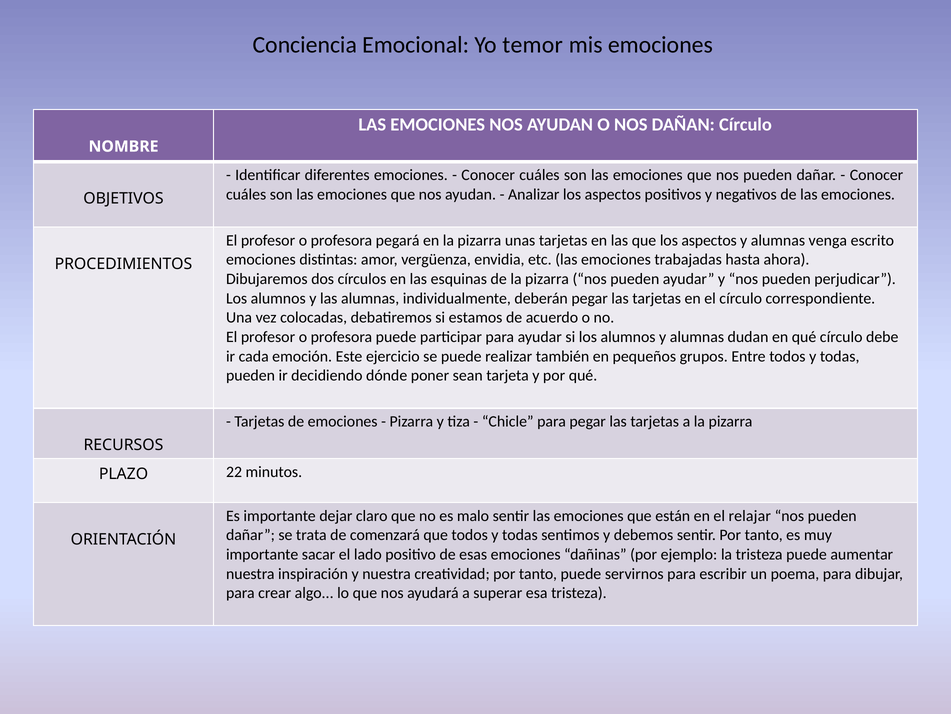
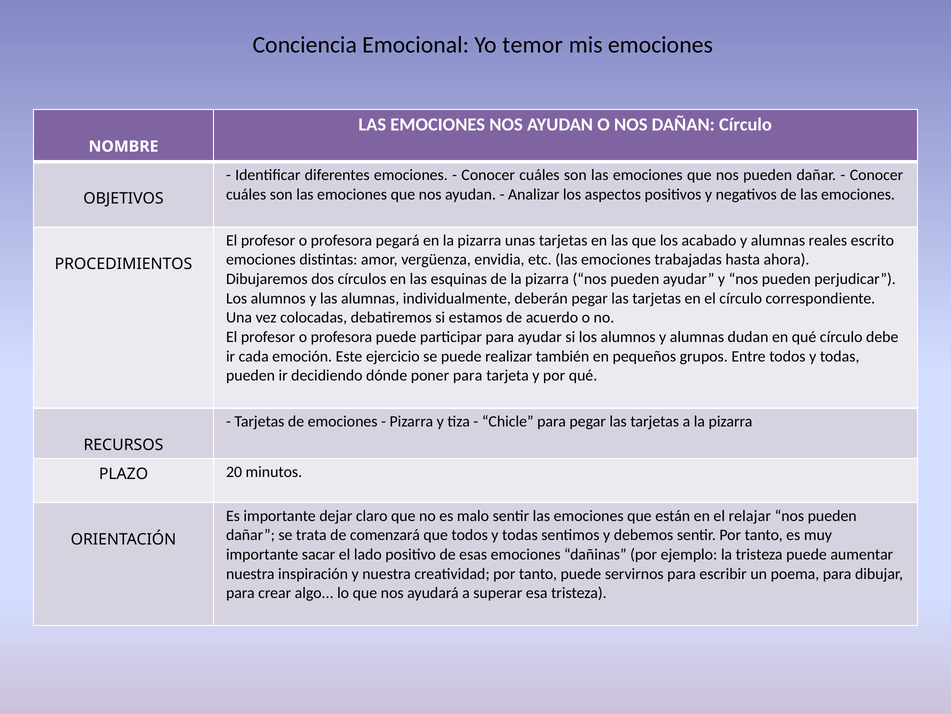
que los aspectos: aspectos -> acabado
venga: venga -> reales
poner sean: sean -> para
22: 22 -> 20
